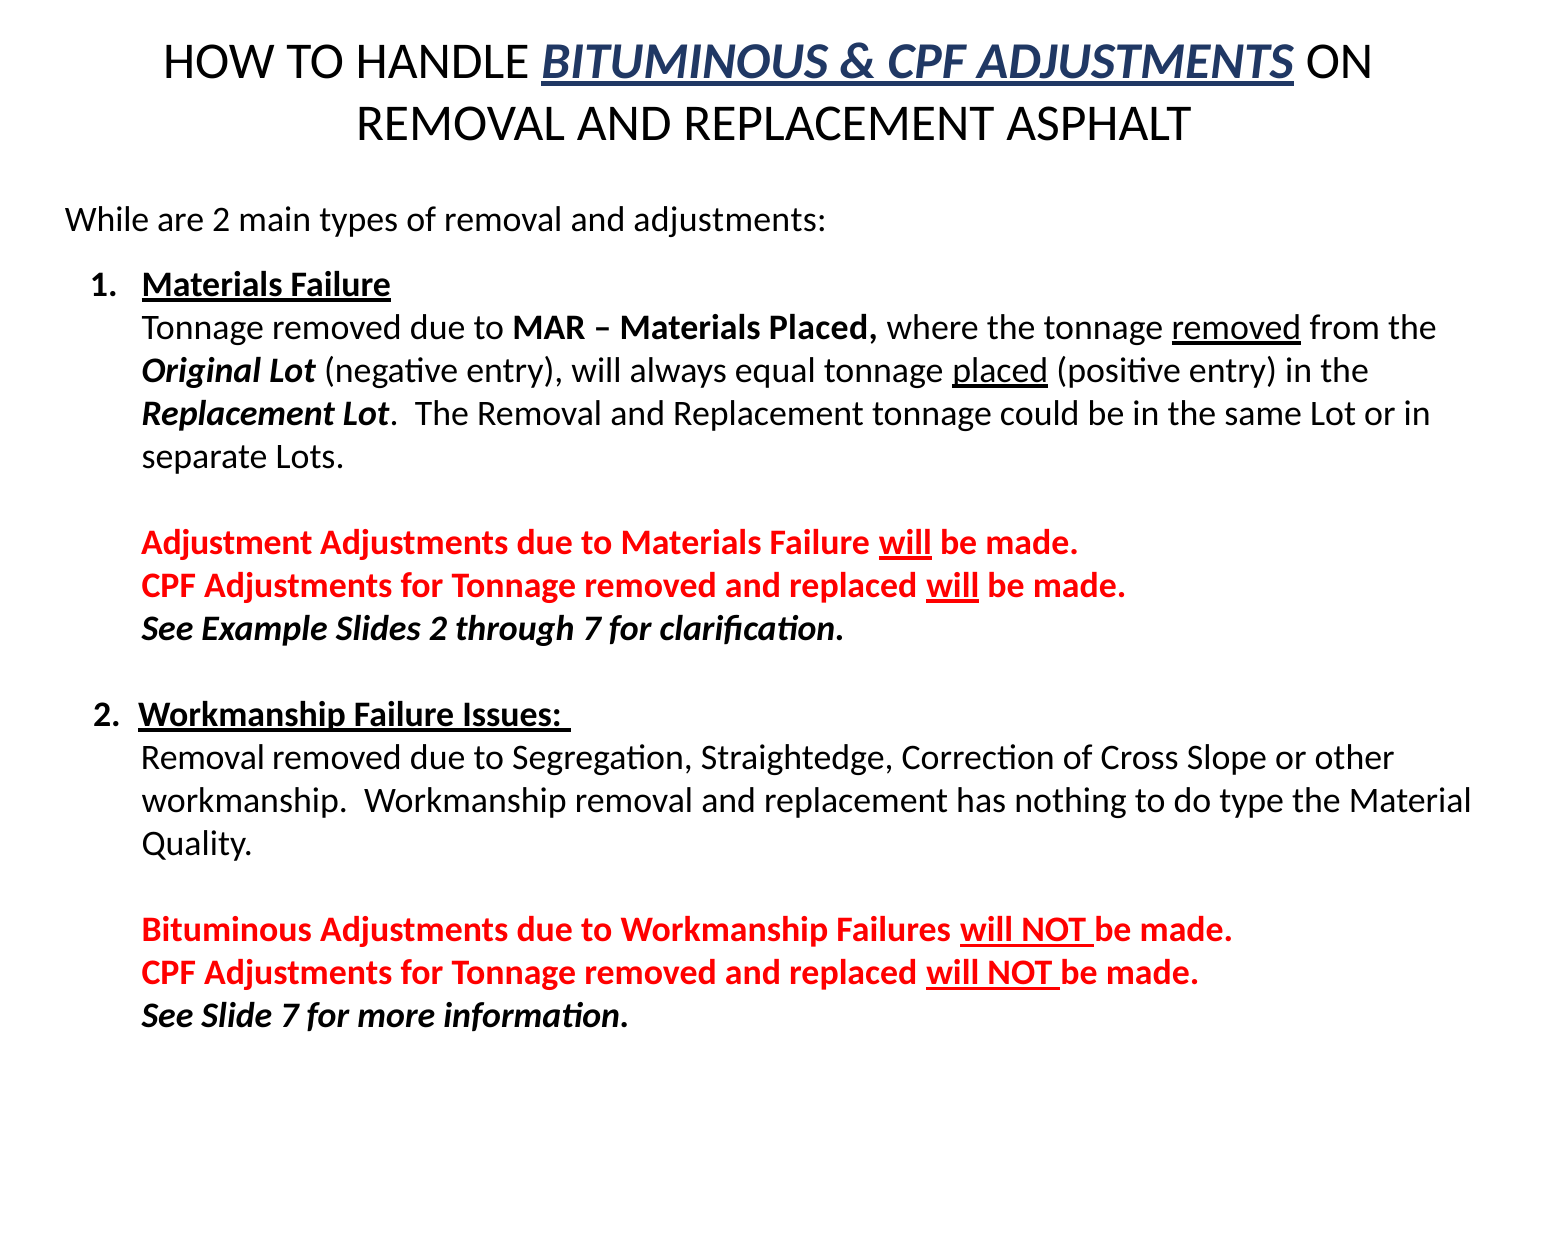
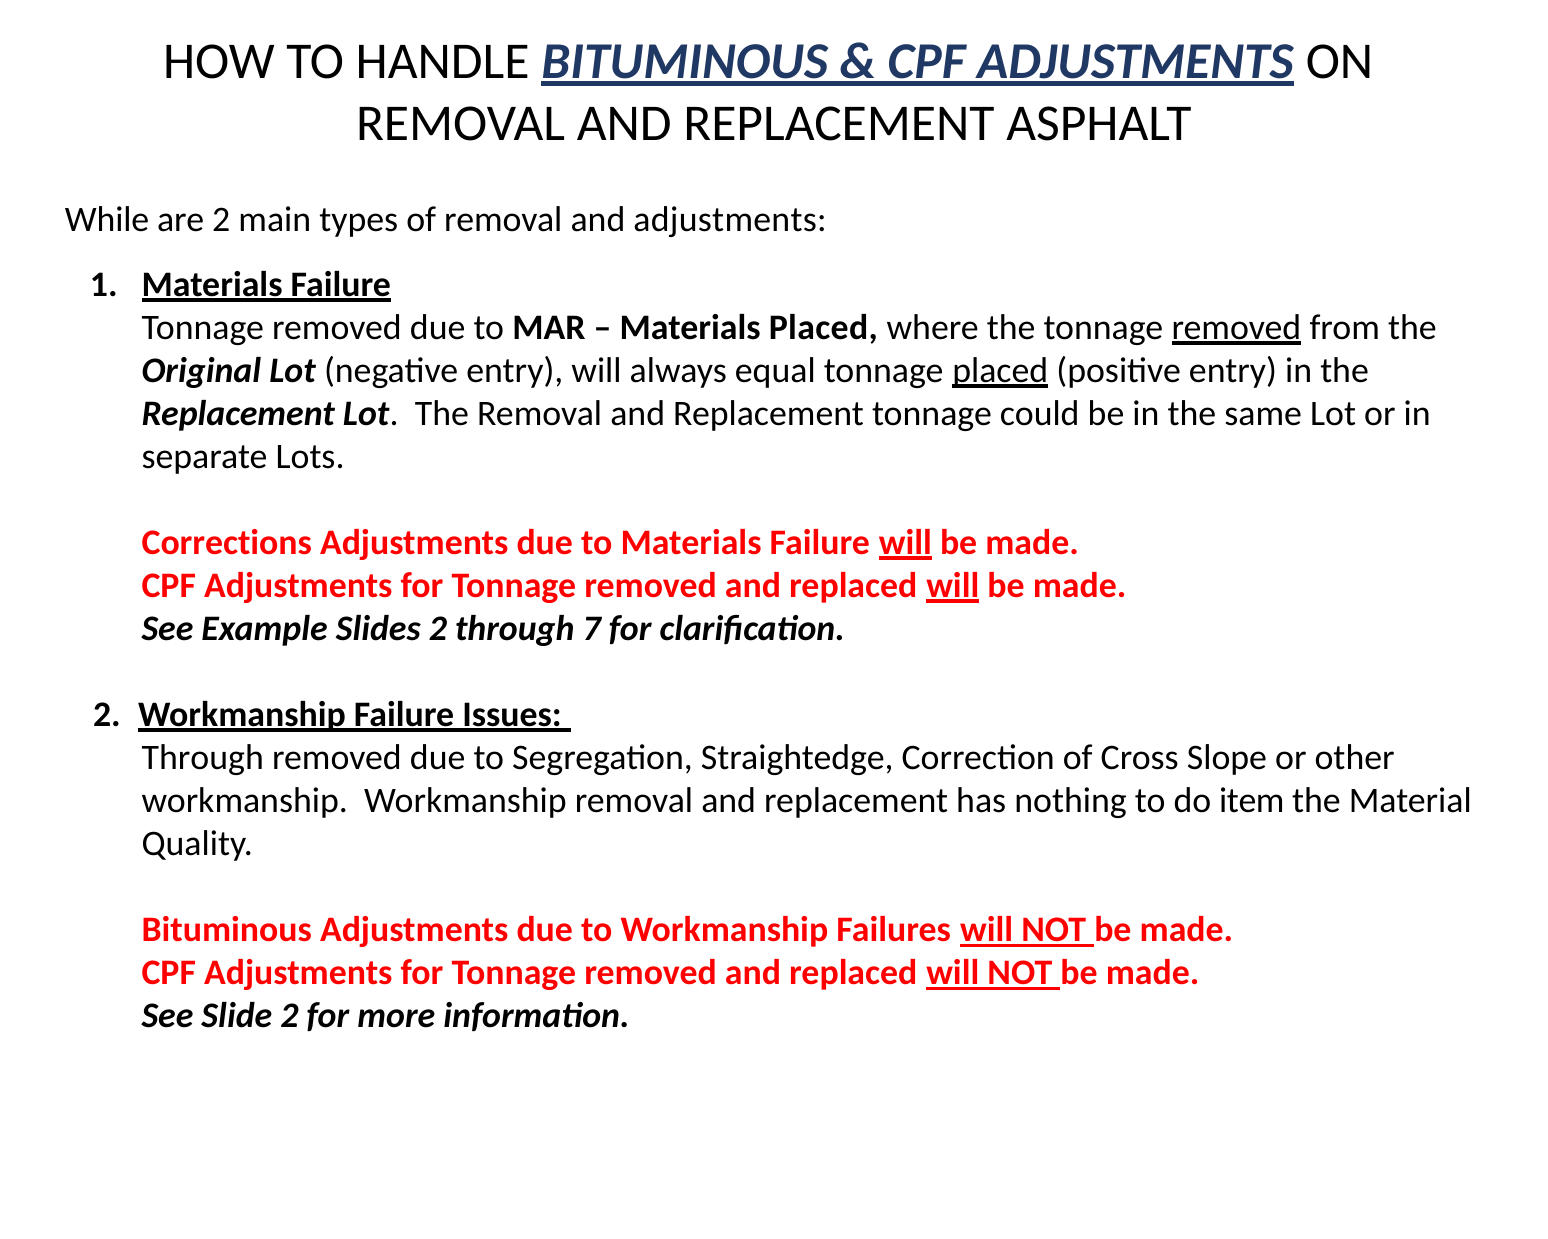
Adjustment: Adjustment -> Corrections
Removal at (203, 757): Removal -> Through
type: type -> item
Slide 7: 7 -> 2
